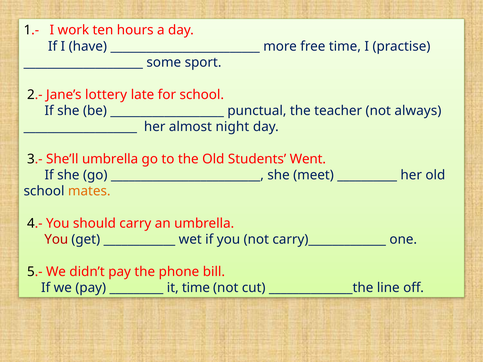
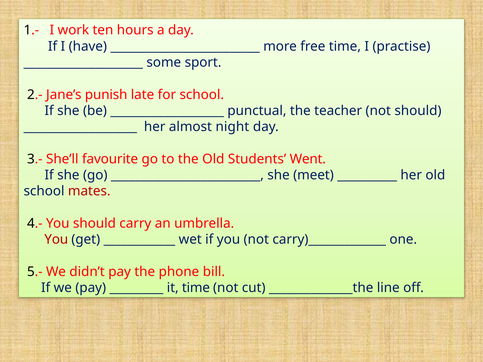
lottery: lottery -> punish
not always: always -> should
She’ll umbrella: umbrella -> favourite
mates colour: orange -> red
